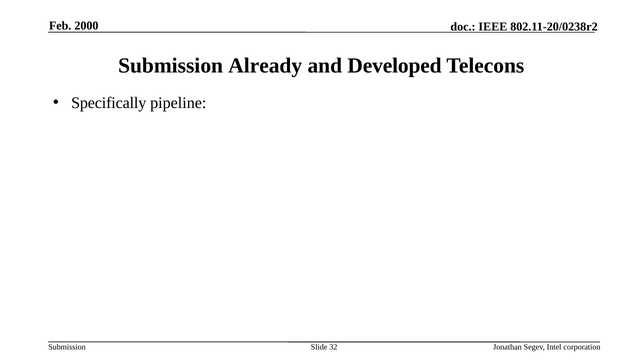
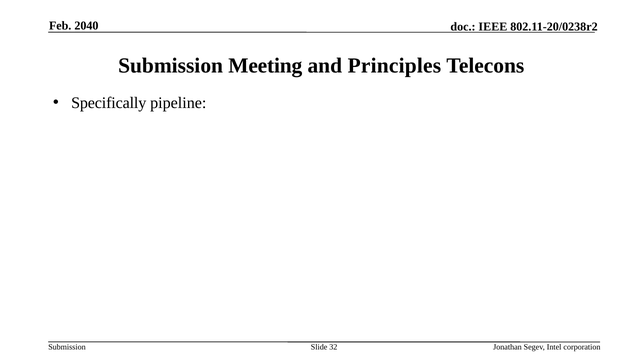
2000: 2000 -> 2040
Already: Already -> Meeting
Developed: Developed -> Principles
